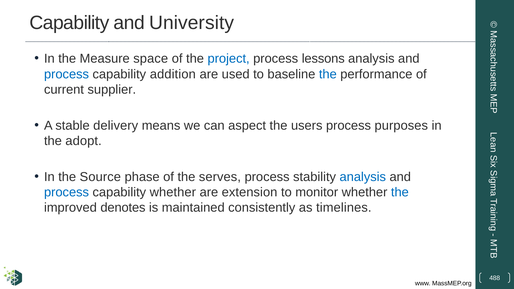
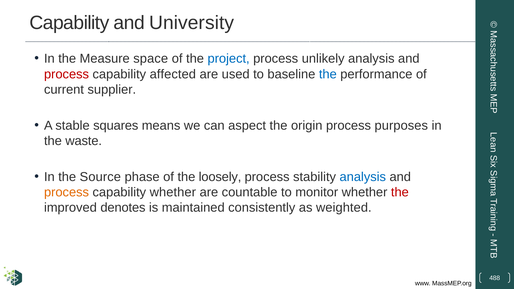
lessons: lessons -> unlikely
process at (67, 74) colour: blue -> red
addition: addition -> affected
delivery: delivery -> squares
users: users -> origin
adopt: adopt -> waste
serves: serves -> loosely
process at (67, 192) colour: blue -> orange
extension: extension -> countable
the at (400, 192) colour: blue -> red
timelines: timelines -> weighted
